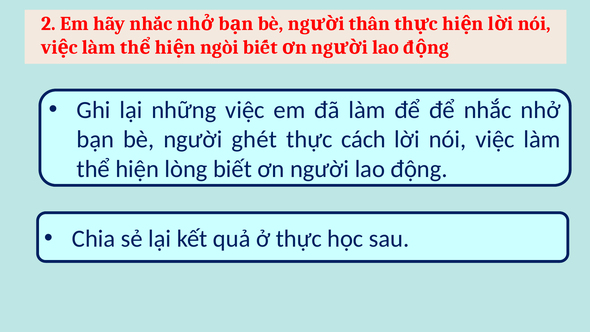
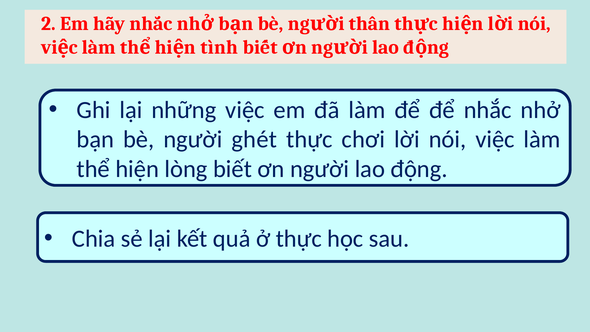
ngòi: ngòi -> tình
cách: cách -> chơi
